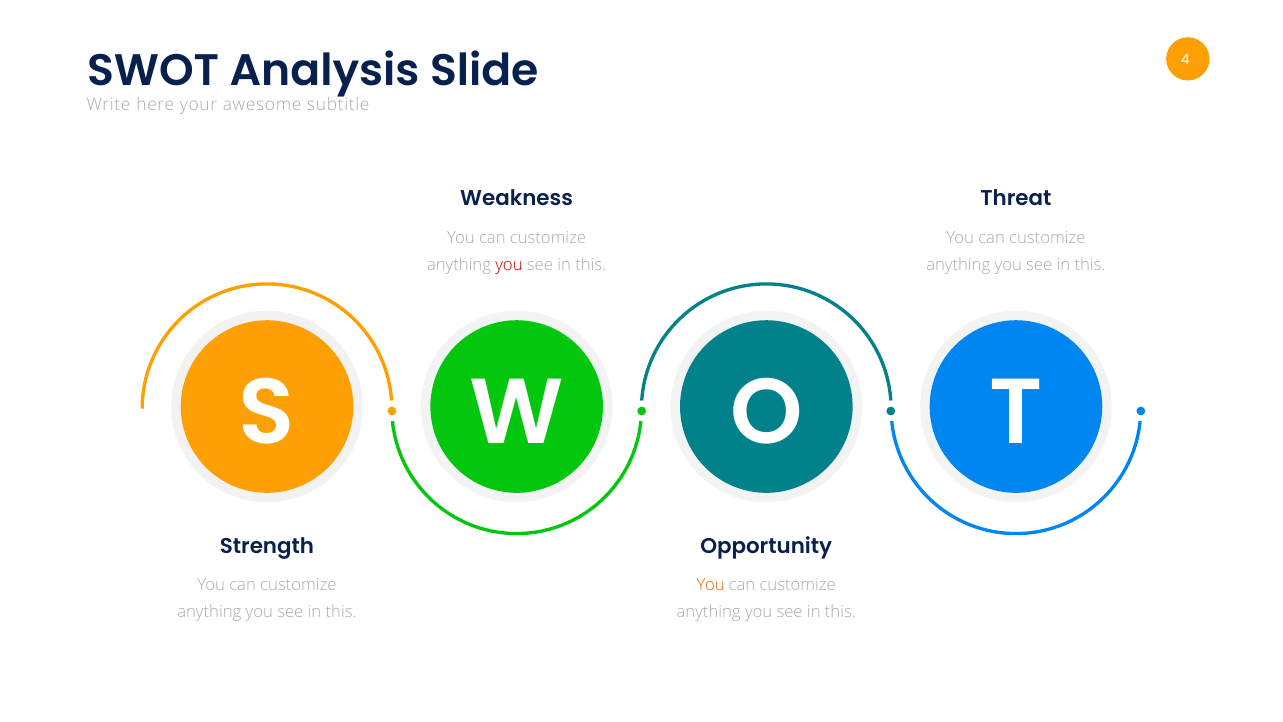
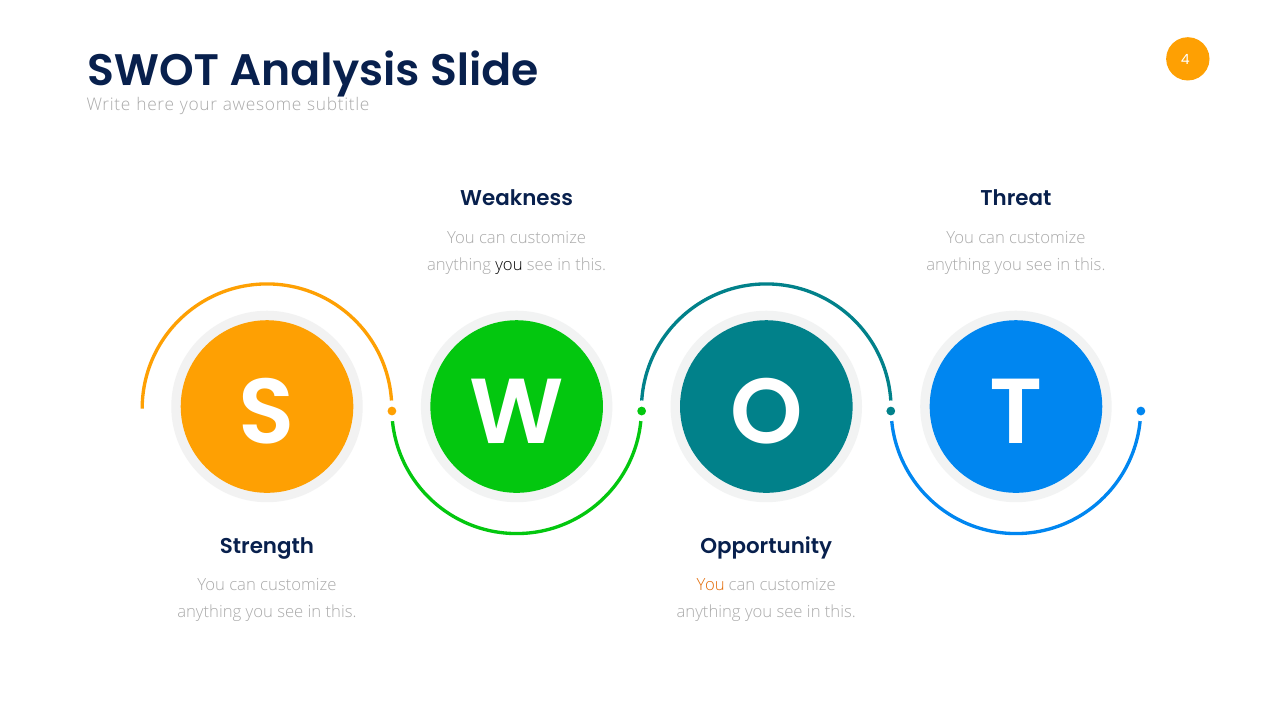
you at (509, 265) colour: red -> black
